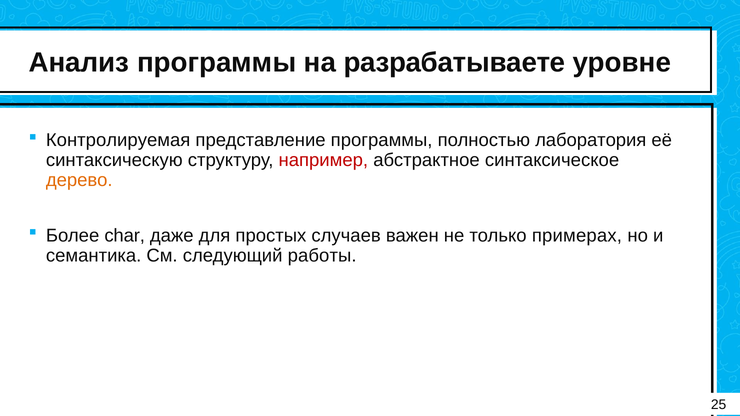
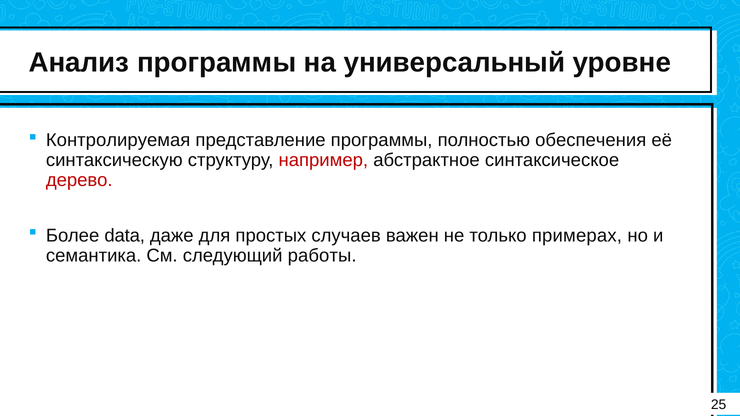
разрабатываете: разрабатываете -> универсальный
лаборатория: лаборатория -> обеспечения
дерево colour: orange -> red
char: char -> data
